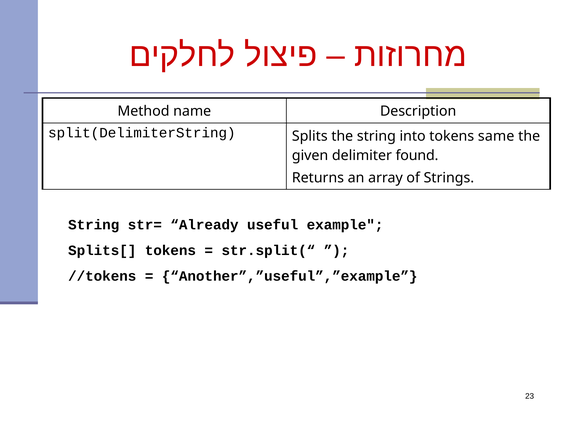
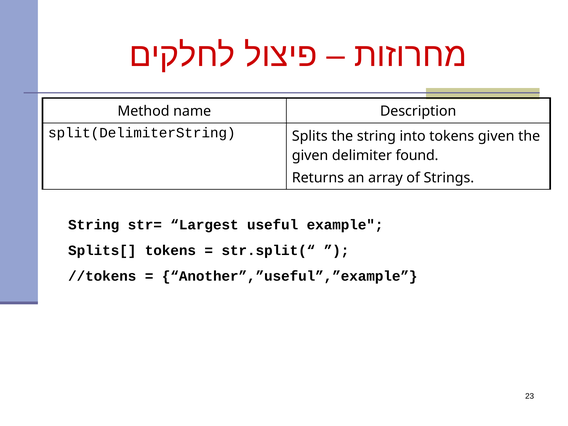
tokens same: same -> given
Already: Already -> Largest
